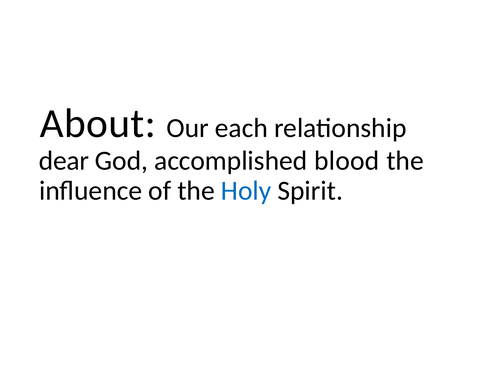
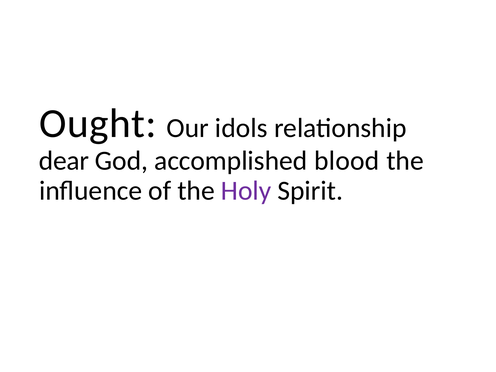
About: About -> Ought
each: each -> idols
Holy colour: blue -> purple
